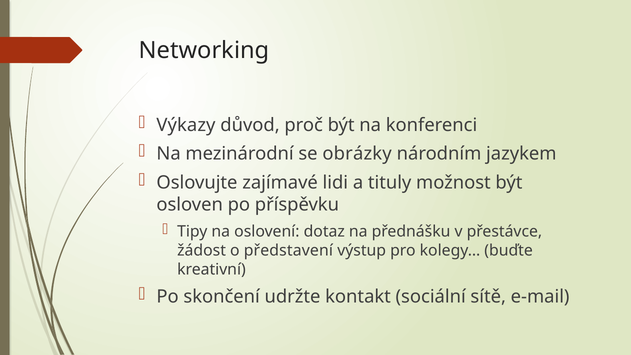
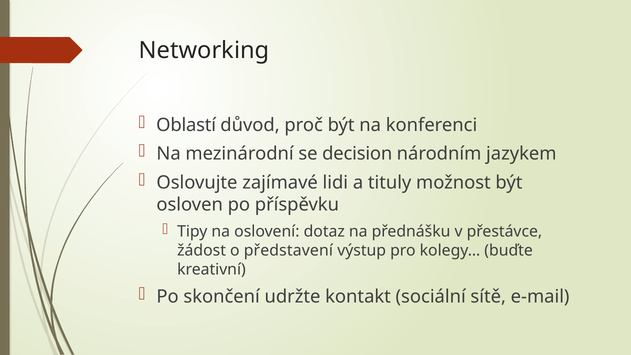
Výkazy: Výkazy -> Oblastí
obrázky: obrázky -> decision
